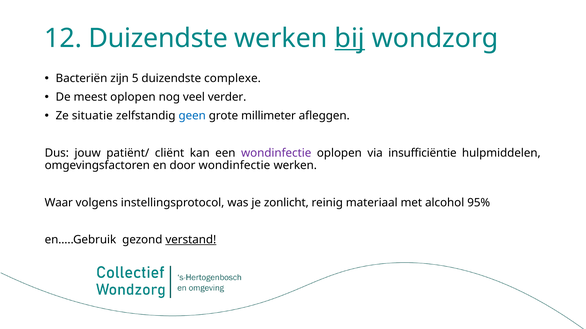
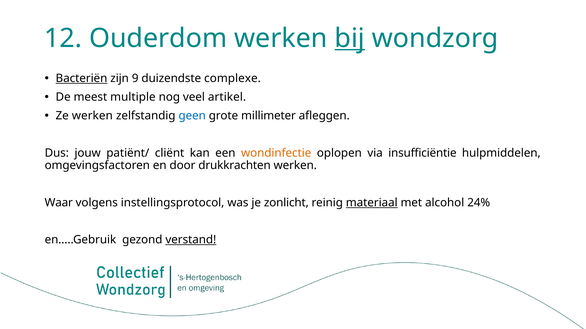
12 Duizendste: Duizendste -> Ouderdom
Bacteriën underline: none -> present
5: 5 -> 9
meest oplopen: oplopen -> multiple
verder: verder -> artikel
Ze situatie: situatie -> werken
wondinfectie at (276, 153) colour: purple -> orange
door wondinfectie: wondinfectie -> drukkrachten
materiaal underline: none -> present
95%: 95% -> 24%
